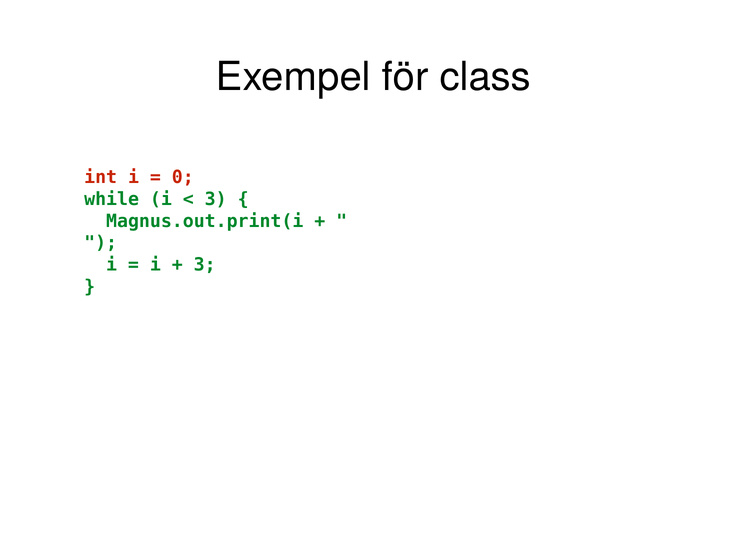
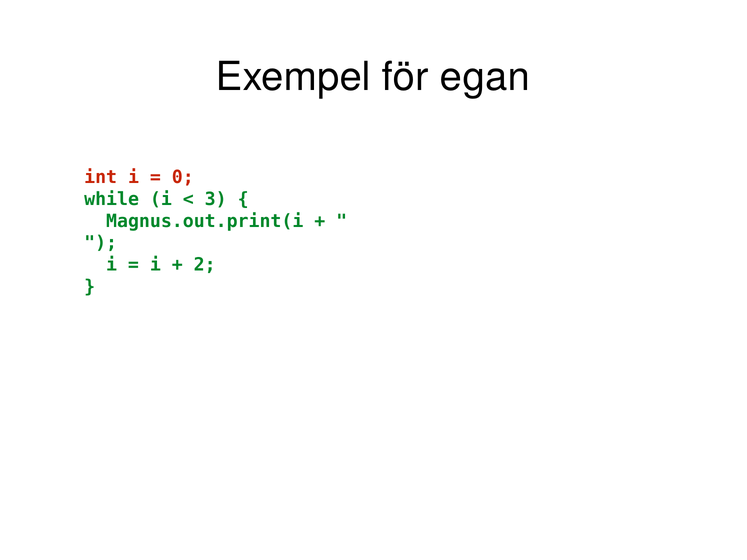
class: class -> egan
3 at (205, 265): 3 -> 2
